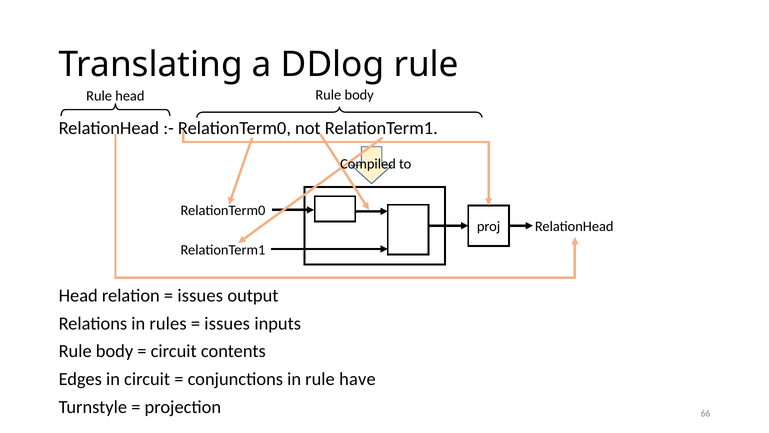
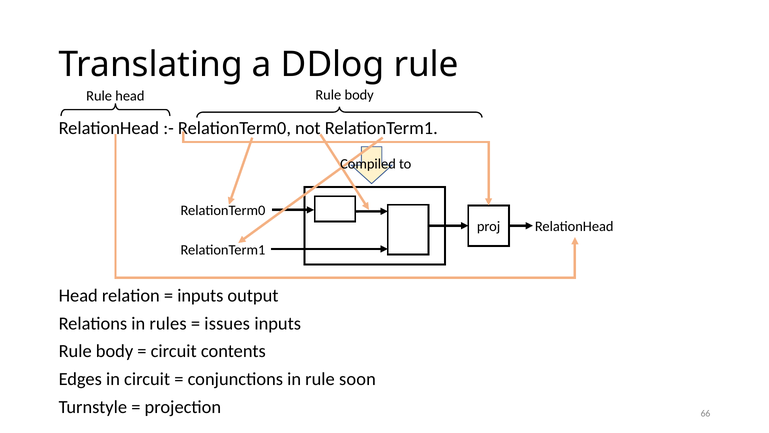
issues at (200, 295): issues -> inputs
have: have -> soon
